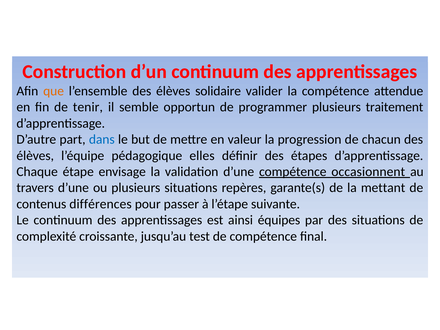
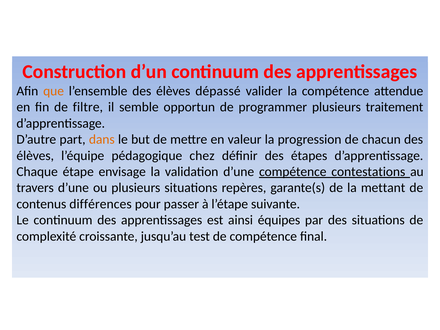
solidaire: solidaire -> dépassé
tenir: tenir -> filtre
dans colour: blue -> orange
elles: elles -> chez
occasionnent: occasionnent -> contestations
